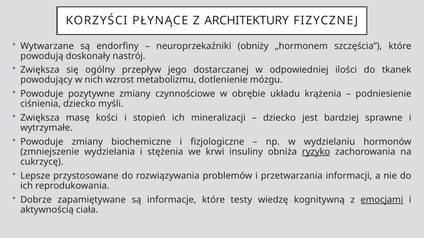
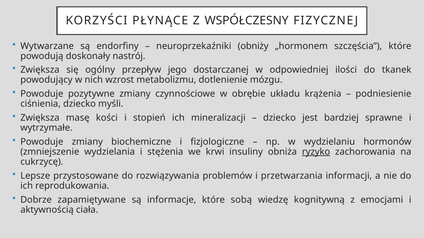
ARCHITEKTURY: ARCHITEKTURY -> WSPÓŁCZESNY
testy: testy -> sobą
emocjami underline: present -> none
